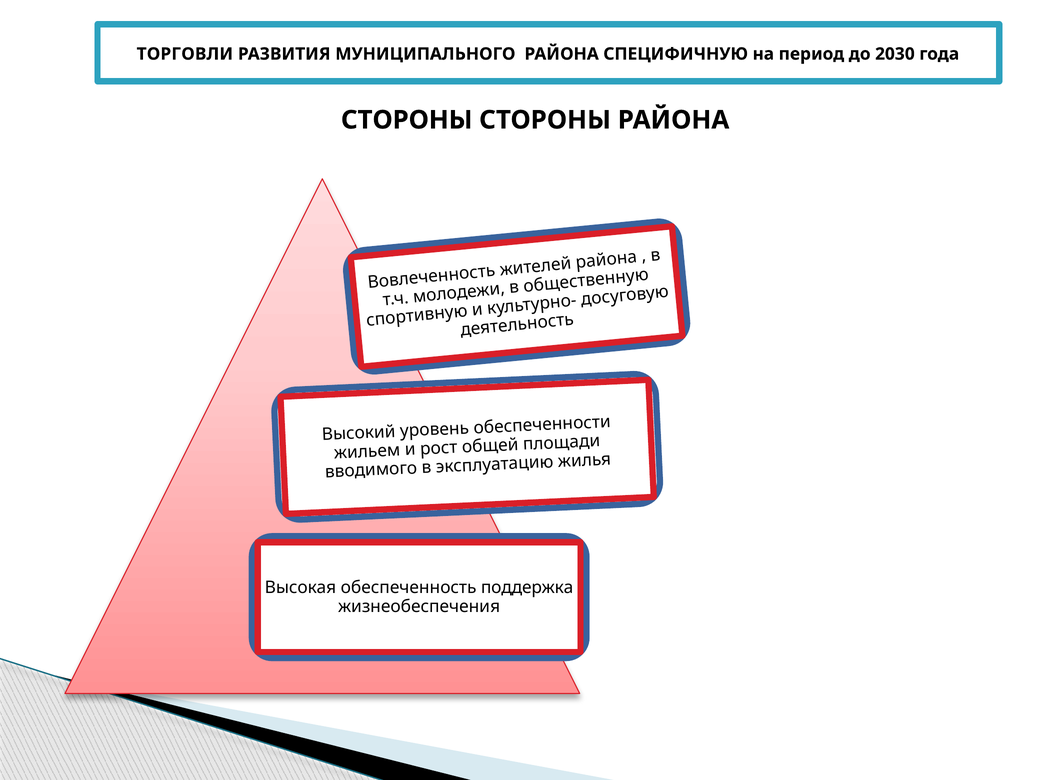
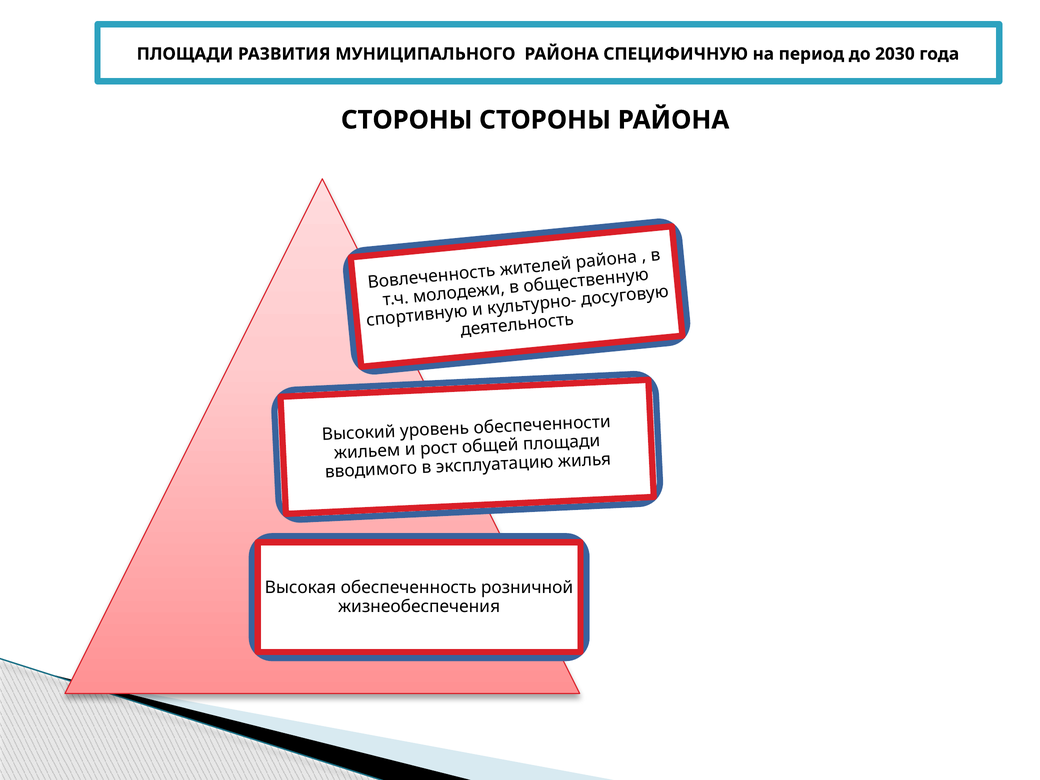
ТОРГОВЛИ at (185, 54): ТОРГОВЛИ -> ПЛОЩАДИ
поддержка: поддержка -> розничной
